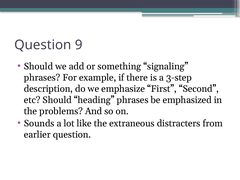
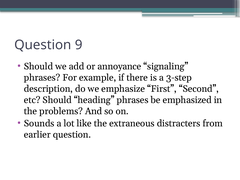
something: something -> annoyance
